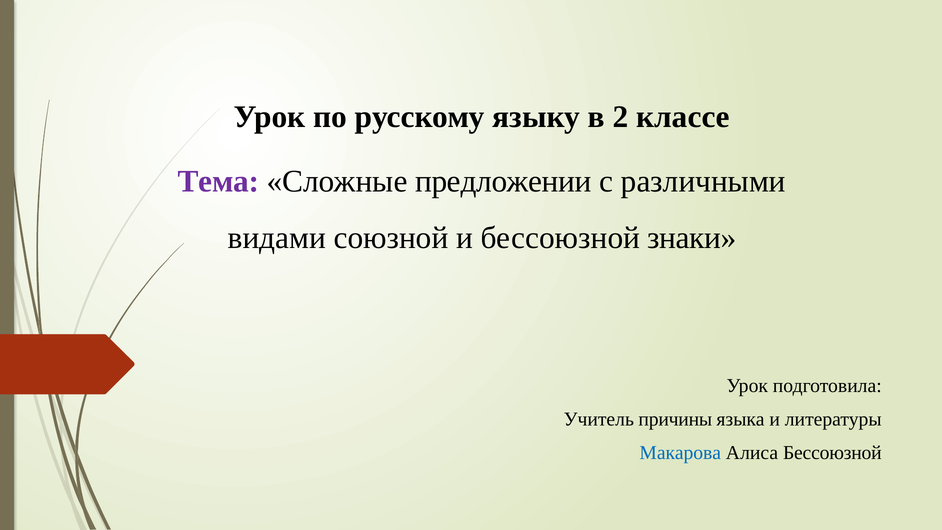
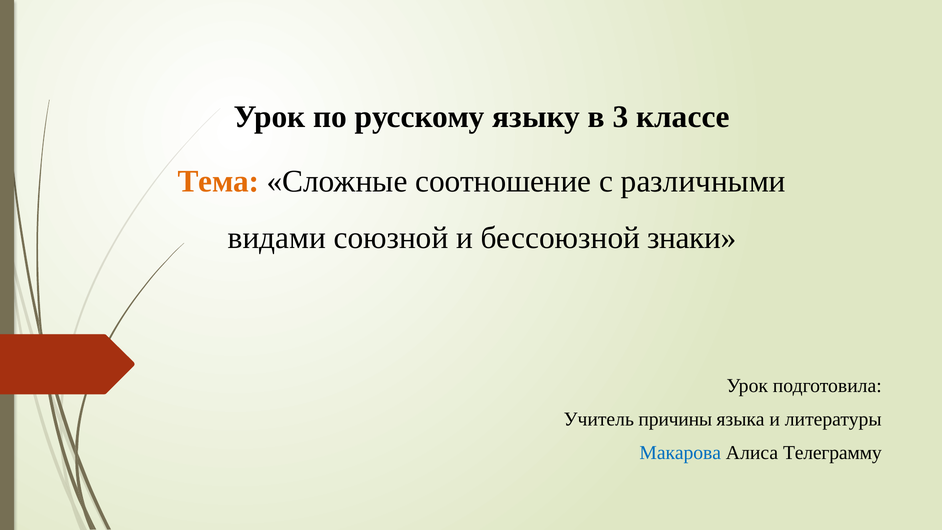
2: 2 -> 3
Тема colour: purple -> orange
предложении: предложении -> соотношение
Алиса Бессоюзной: Бессоюзной -> Телеграмму
